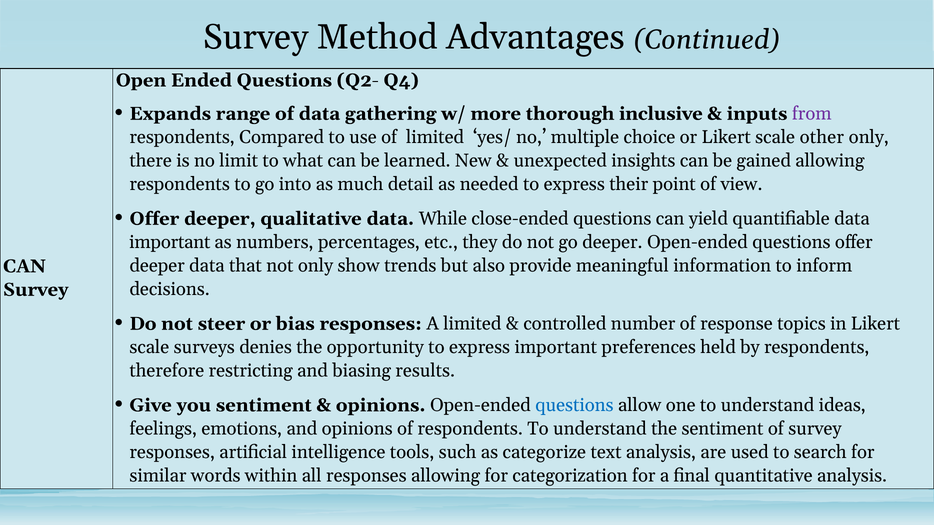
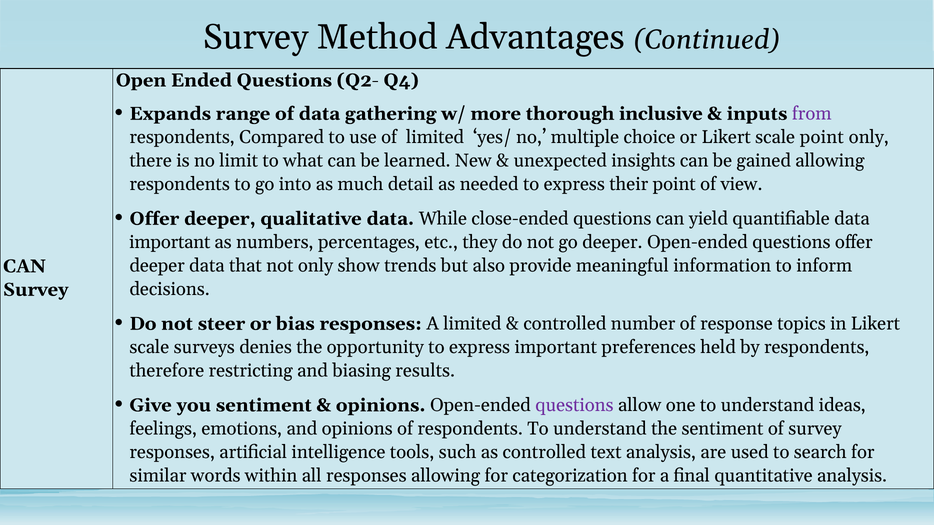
scale other: other -> point
questions at (574, 406) colour: blue -> purple
as categorize: categorize -> controlled
